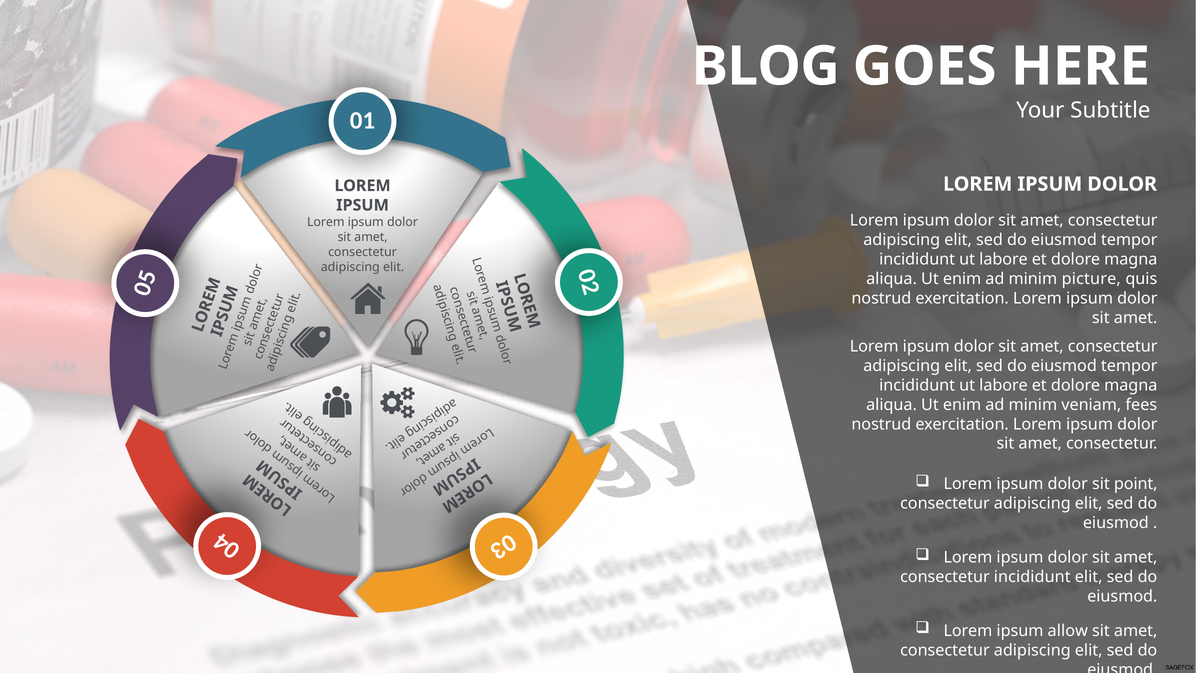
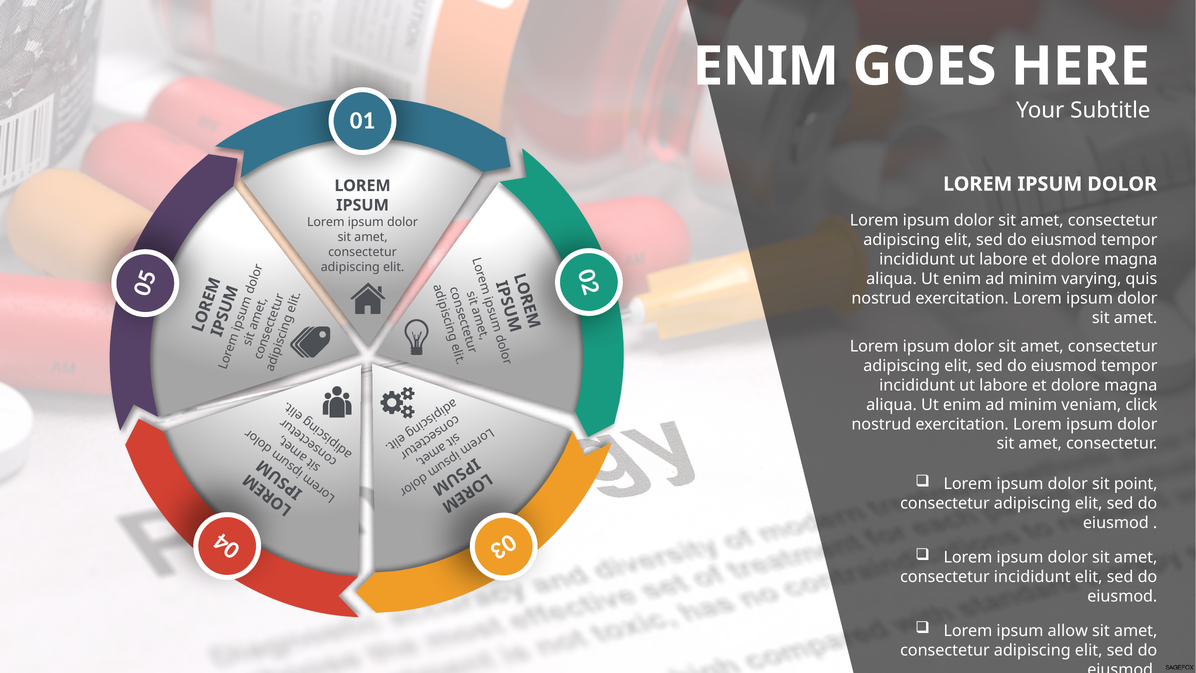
BLOG at (766, 66): BLOG -> ENIM
picture: picture -> varying
fees: fees -> click
